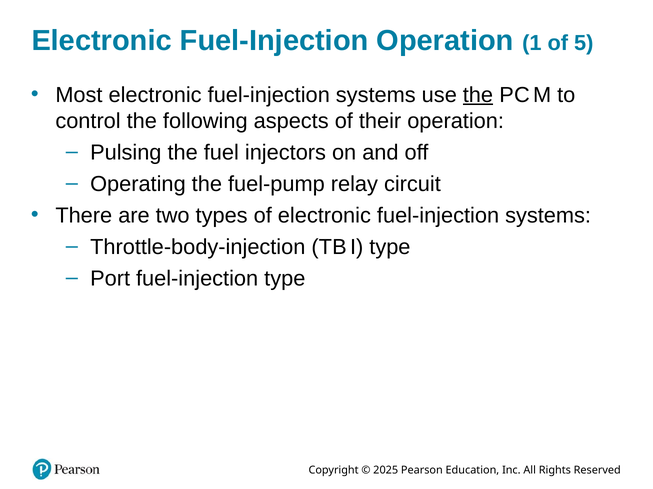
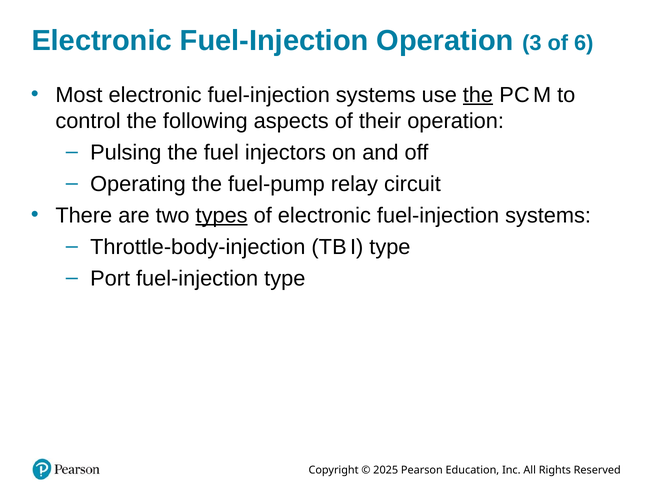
1: 1 -> 3
5: 5 -> 6
types underline: none -> present
